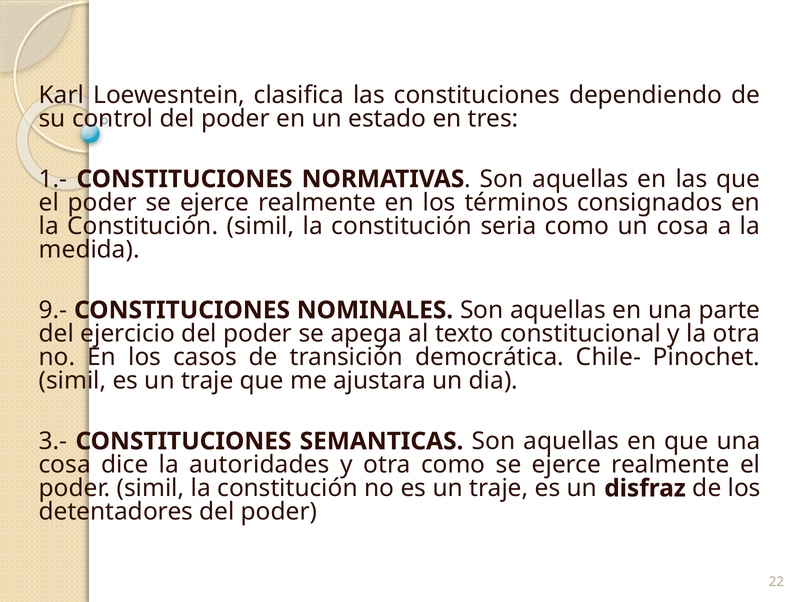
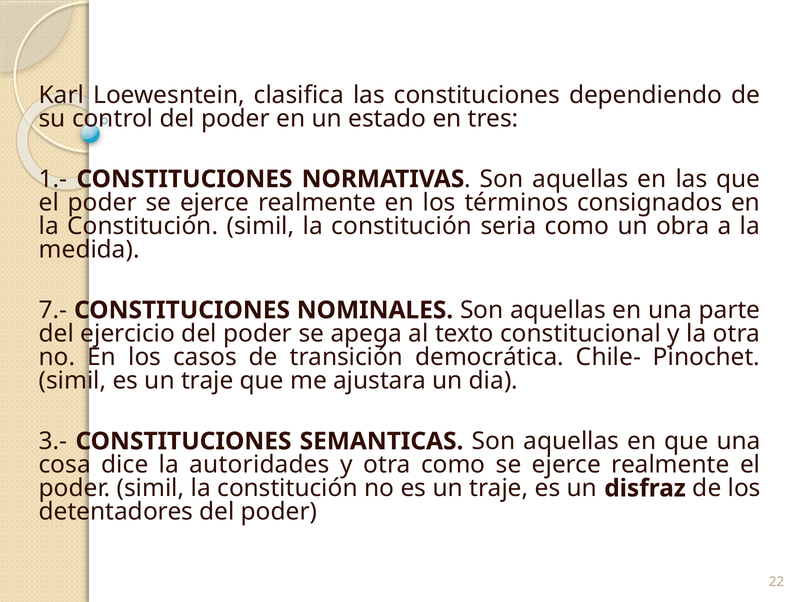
un cosa: cosa -> obra
9.-: 9.- -> 7.-
